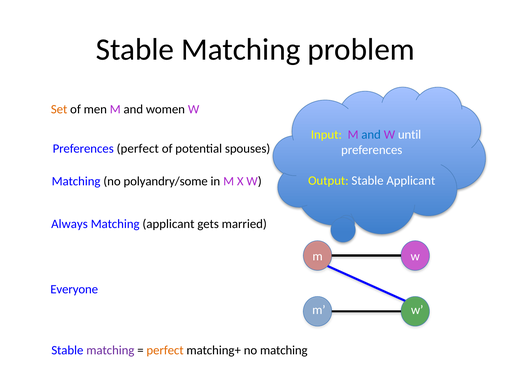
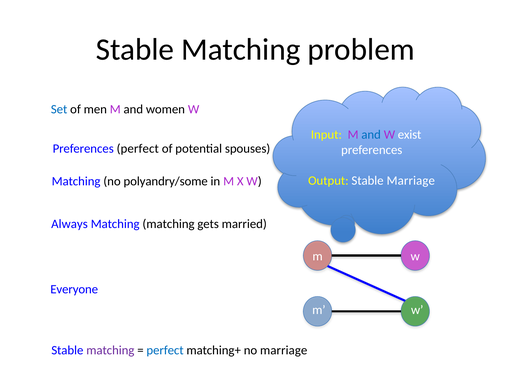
Set colour: orange -> blue
until: until -> exist
Stable Applicant: Applicant -> Marriage
Matching applicant: applicant -> matching
perfect at (165, 351) colour: orange -> blue
no matching: matching -> marriage
